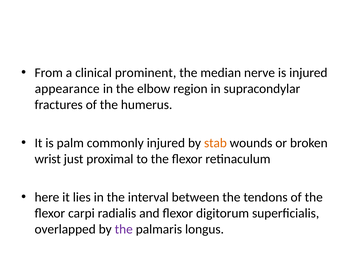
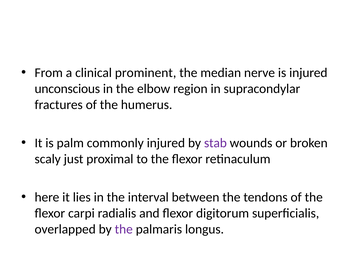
appearance: appearance -> unconscious
stab colour: orange -> purple
wrist: wrist -> scaly
